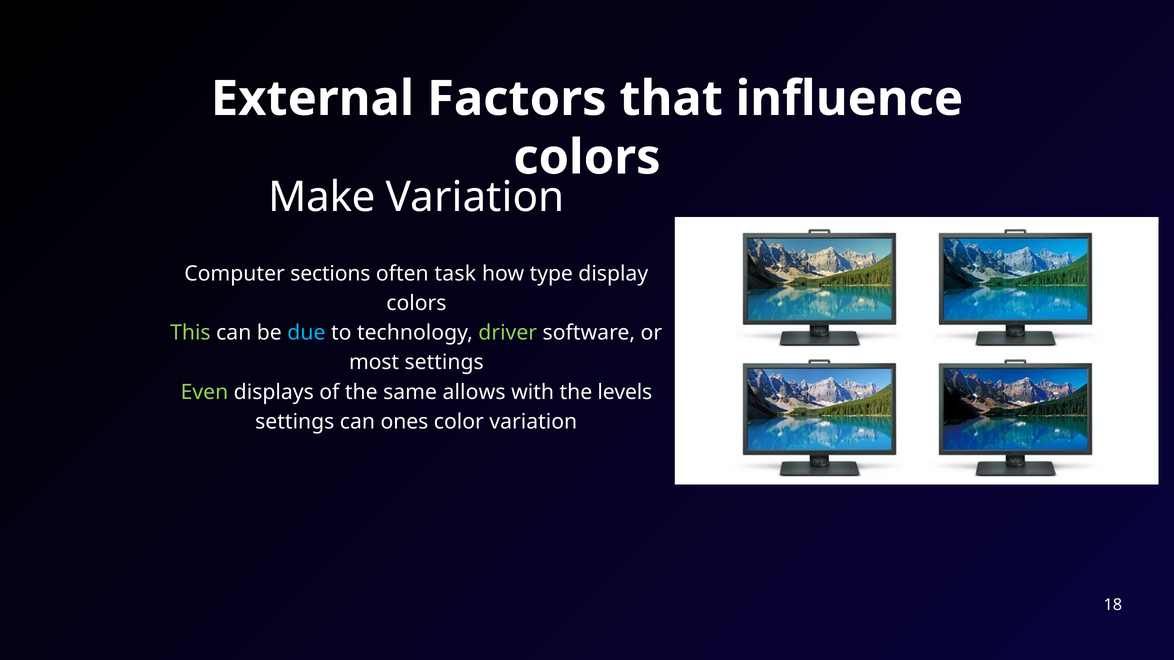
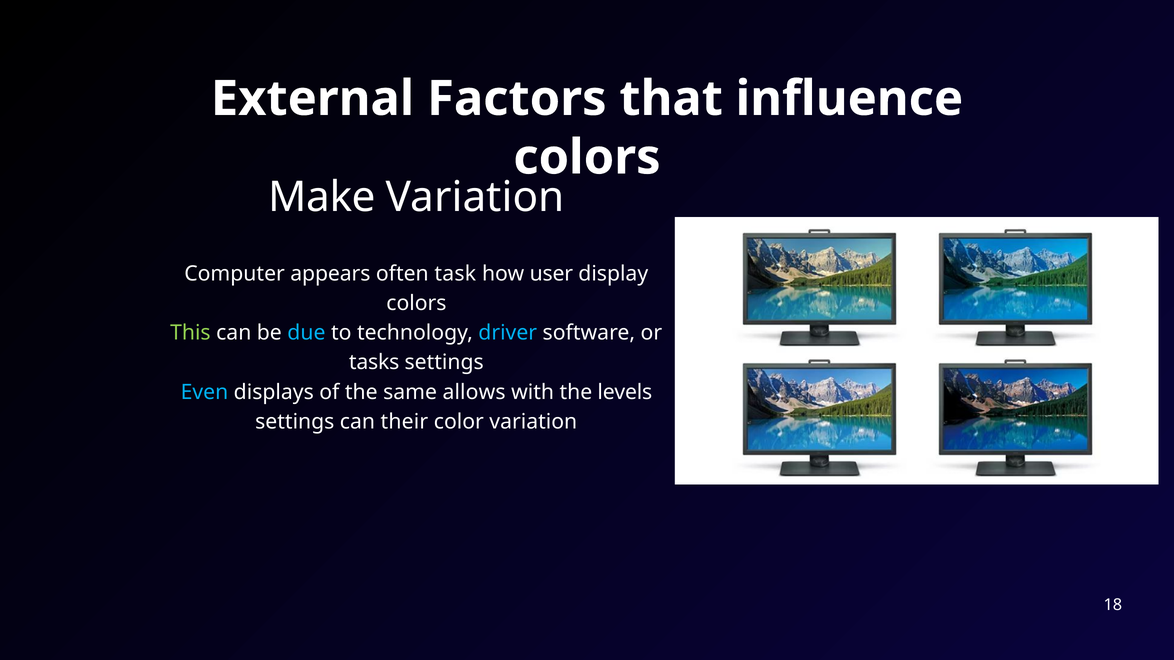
sections: sections -> appears
type: type -> user
driver colour: light green -> light blue
most: most -> tasks
Even colour: light green -> light blue
ones: ones -> their
